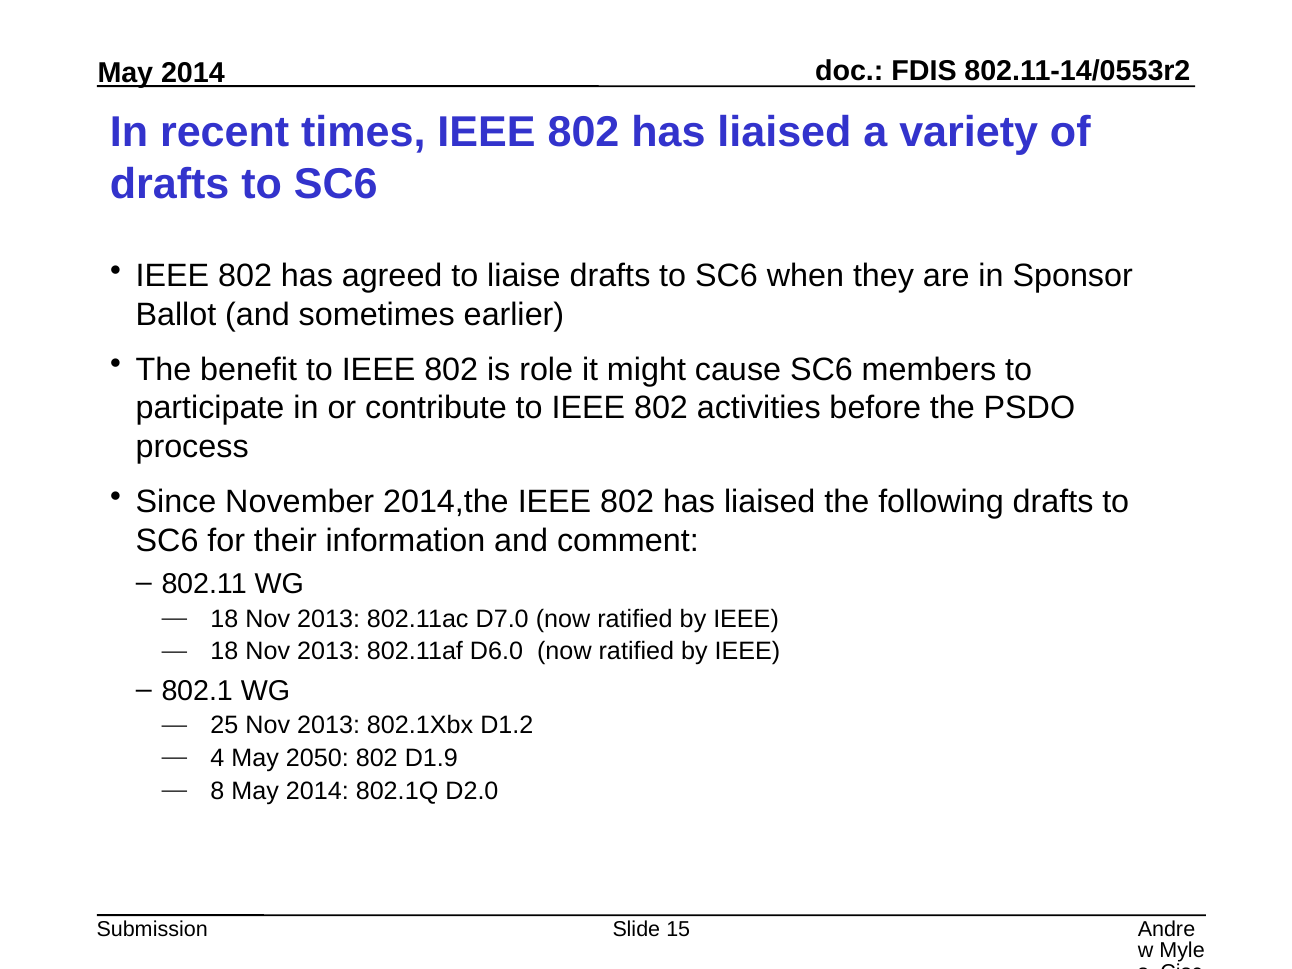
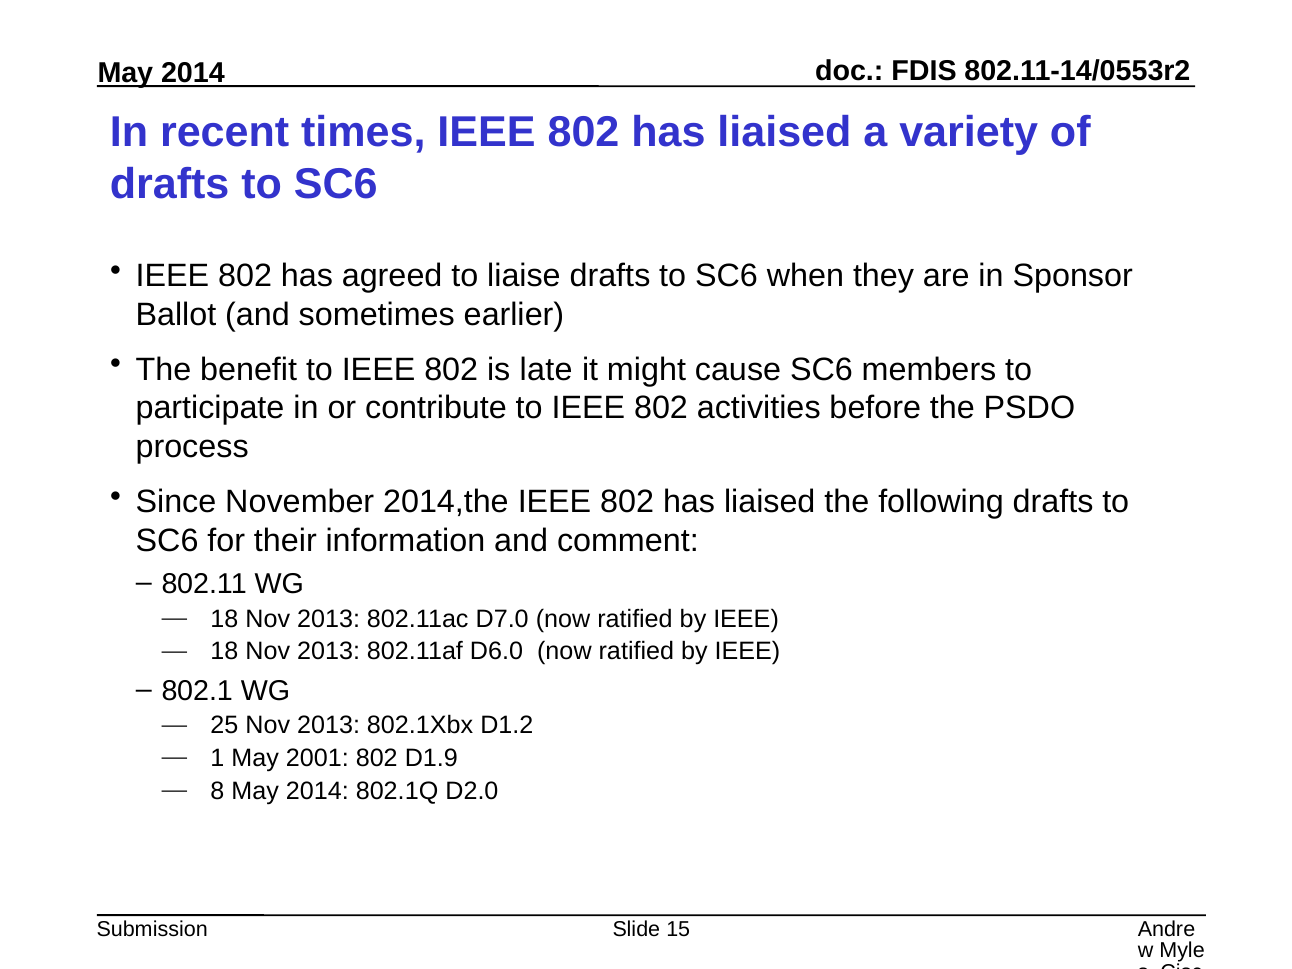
role: role -> late
4: 4 -> 1
2050: 2050 -> 2001
